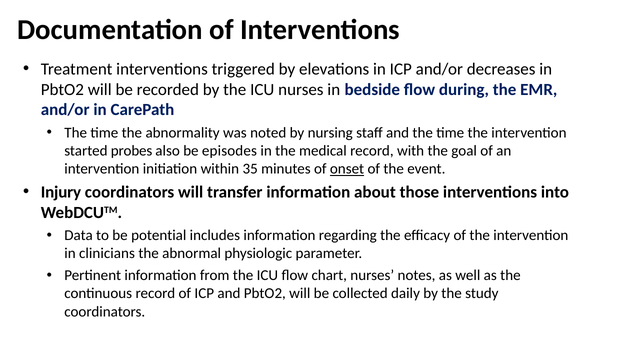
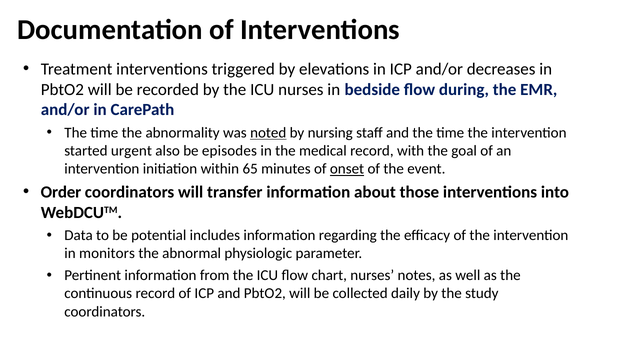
noted underline: none -> present
probes: probes -> urgent
35: 35 -> 65
Injury: Injury -> Order
clinicians: clinicians -> monitors
